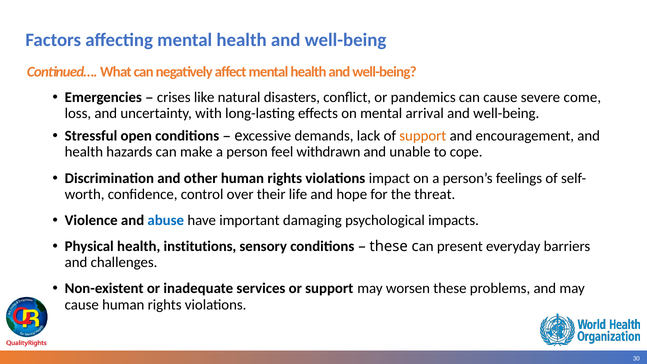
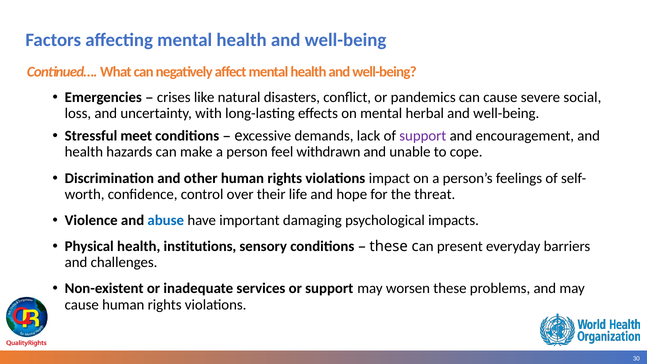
come: come -> social
arrival: arrival -> herbal
open: open -> meet
support at (423, 136) colour: orange -> purple
